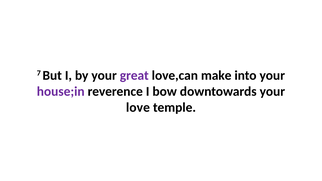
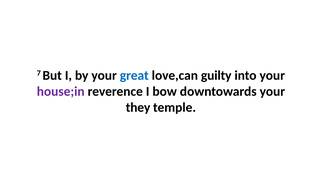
great colour: purple -> blue
make: make -> guilty
love: love -> they
